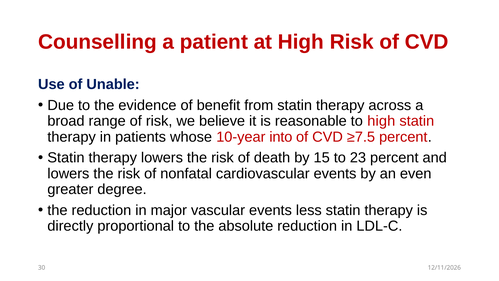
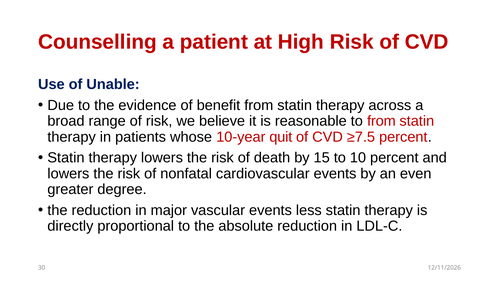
to high: high -> from
into: into -> quit
23: 23 -> 10
